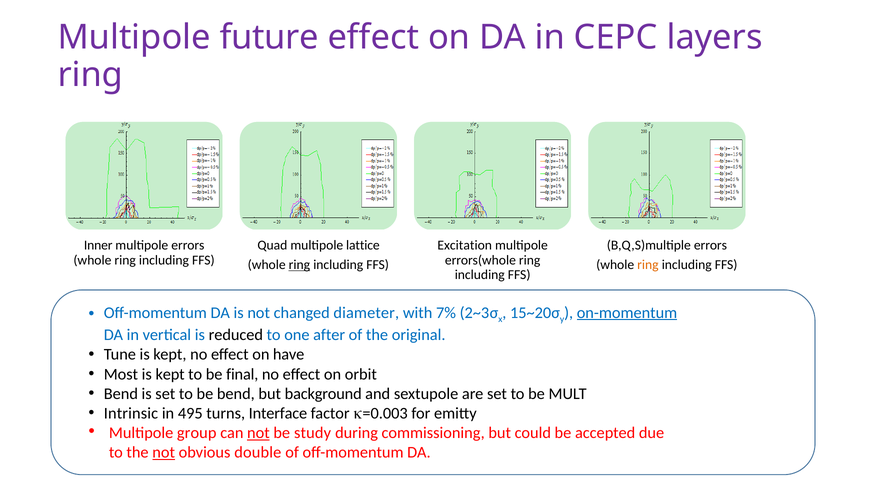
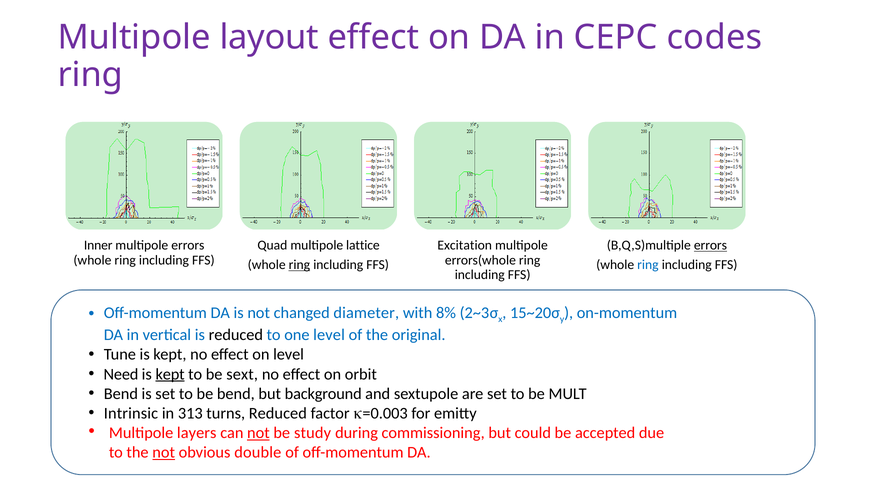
future: future -> layout
layers: layers -> codes
errors at (710, 245) underline: none -> present
ring at (648, 265) colour: orange -> blue
7%: 7% -> 8%
on-momentum underline: present -> none
one after: after -> level
on have: have -> level
Most: Most -> Need
kept at (170, 374) underline: none -> present
final: final -> sext
495: 495 -> 313
turns Interface: Interface -> Reduced
group: group -> layers
